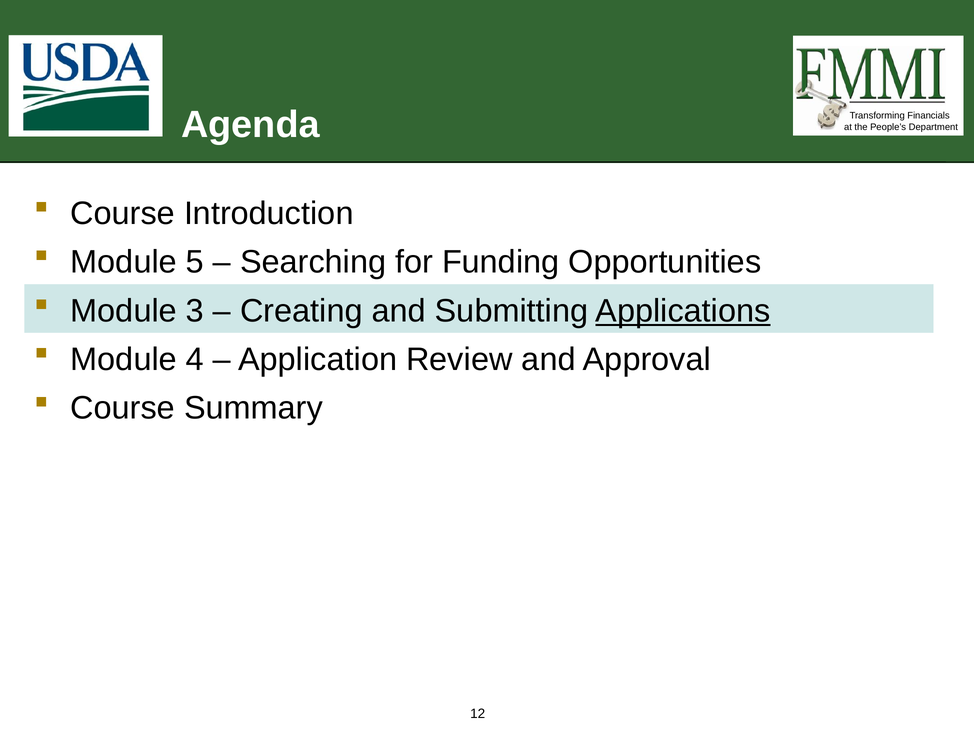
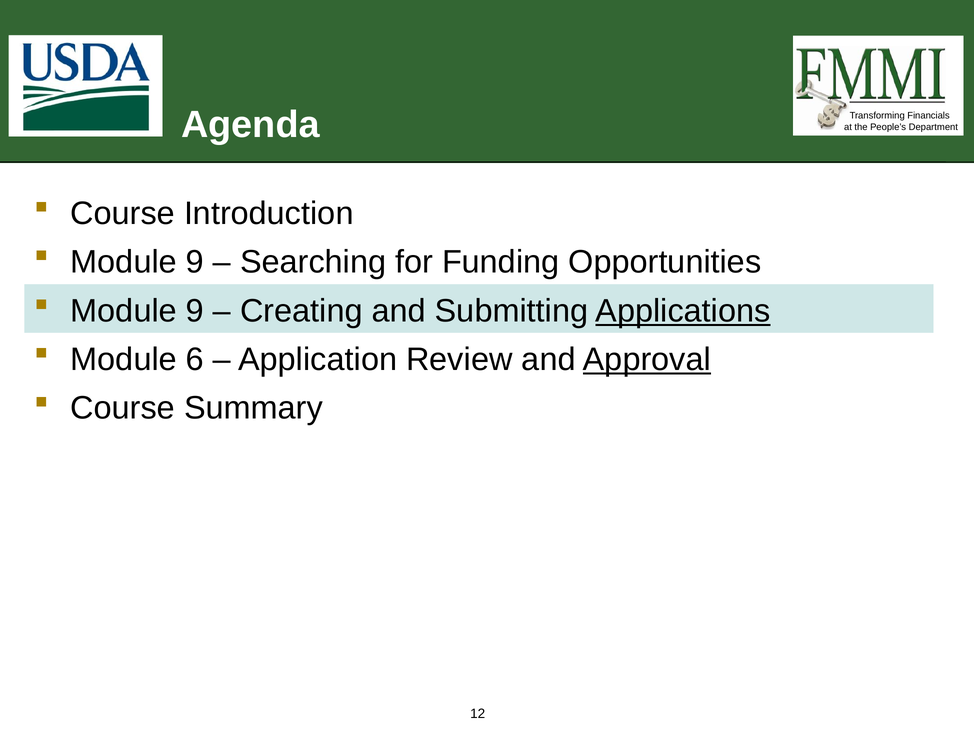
5 at (195, 262): 5 -> 9
3 at (195, 311): 3 -> 9
4: 4 -> 6
Approval underline: none -> present
